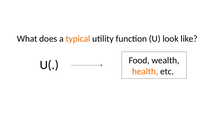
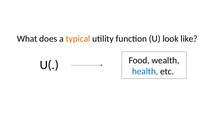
health colour: orange -> blue
